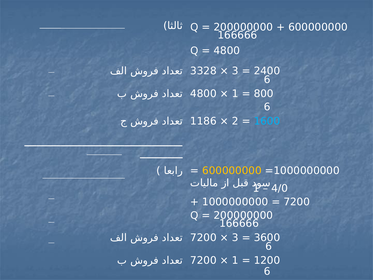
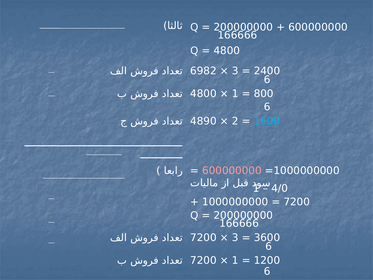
3328: 3328 -> 6982
1186: 1186 -> 4890
600000000 at (232, 171) colour: yellow -> pink
